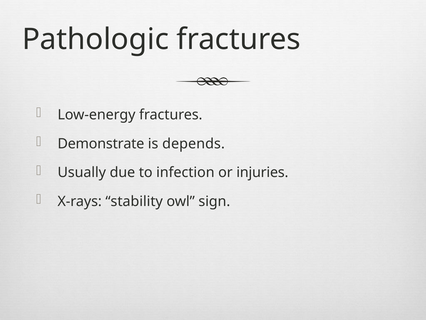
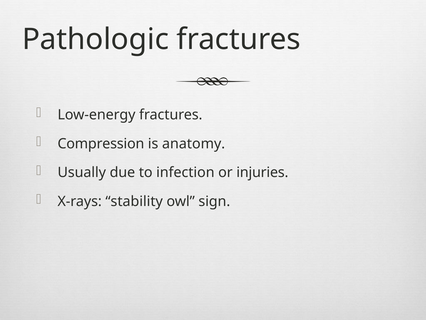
Demonstrate: Demonstrate -> Compression
depends: depends -> anatomy
